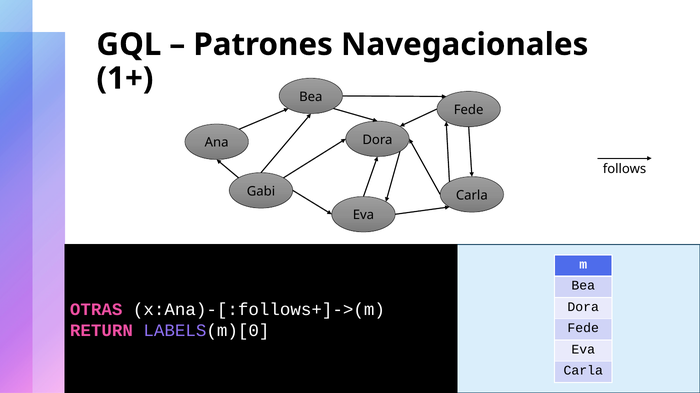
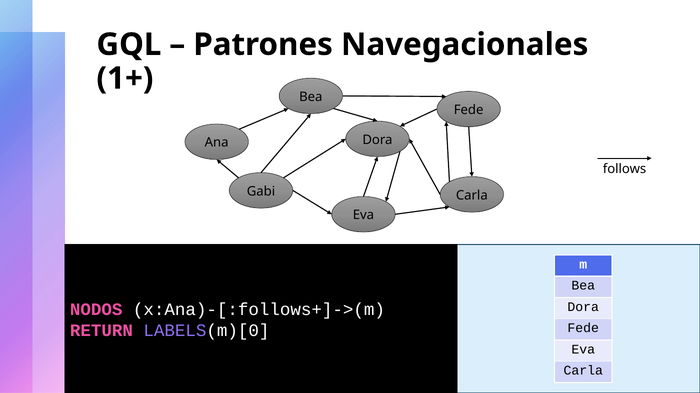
OTRAS: OTRAS -> NODOS
